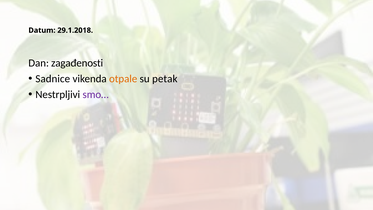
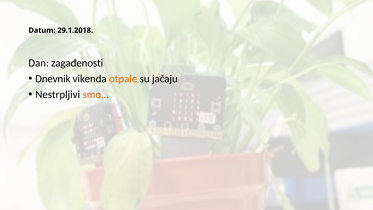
Sadnice: Sadnice -> Dnevnik
petak: petak -> jačaju
smo… colour: purple -> orange
